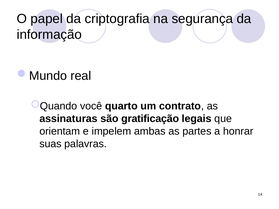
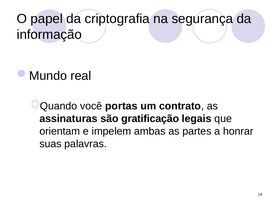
quarto: quarto -> portas
